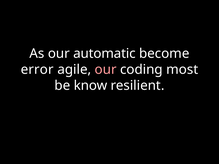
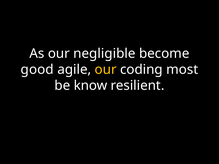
automatic: automatic -> negligible
error: error -> good
our at (106, 70) colour: pink -> yellow
